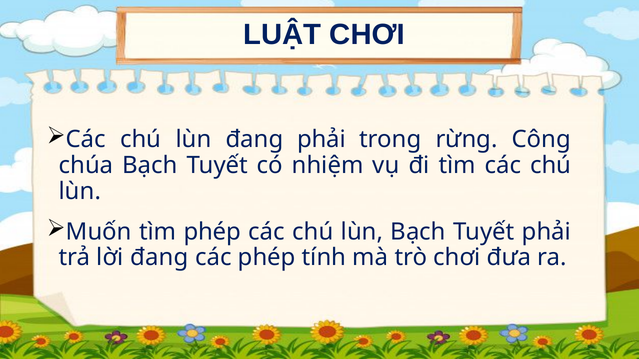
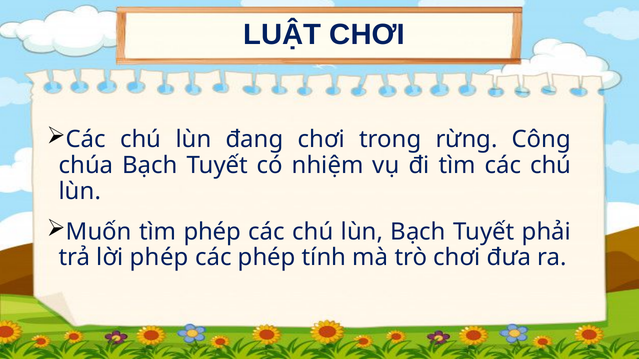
đang phải: phải -> chơi
lời đang: đang -> phép
